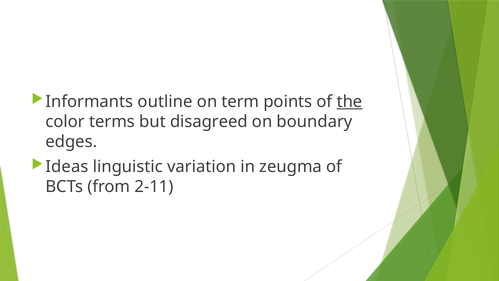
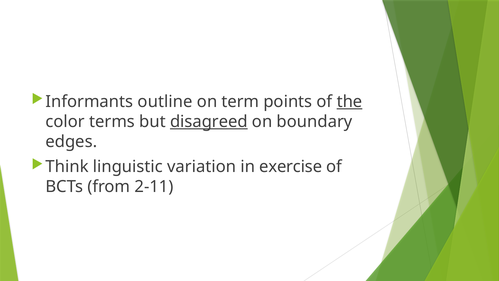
disagreed underline: none -> present
Ideas: Ideas -> Think
zeugma: zeugma -> exercise
